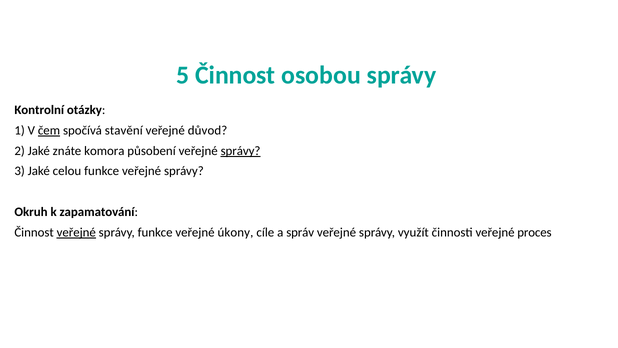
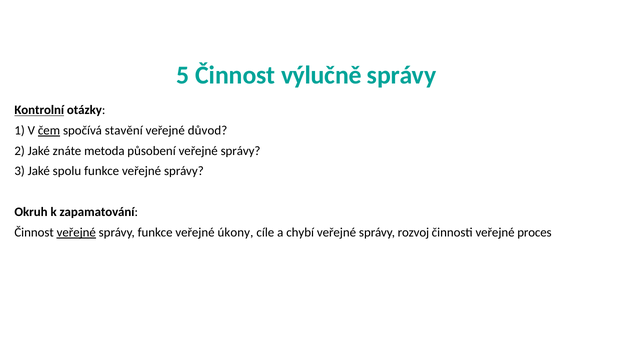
osobou: osobou -> výlučně
Kontrolní underline: none -> present
komora: komora -> metoda
správy at (241, 151) underline: present -> none
celou: celou -> spolu
správ: správ -> chybí
využít: využít -> rozvoj
